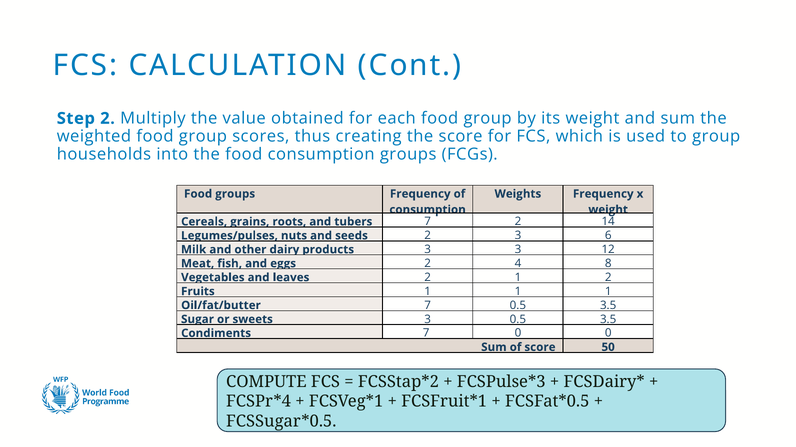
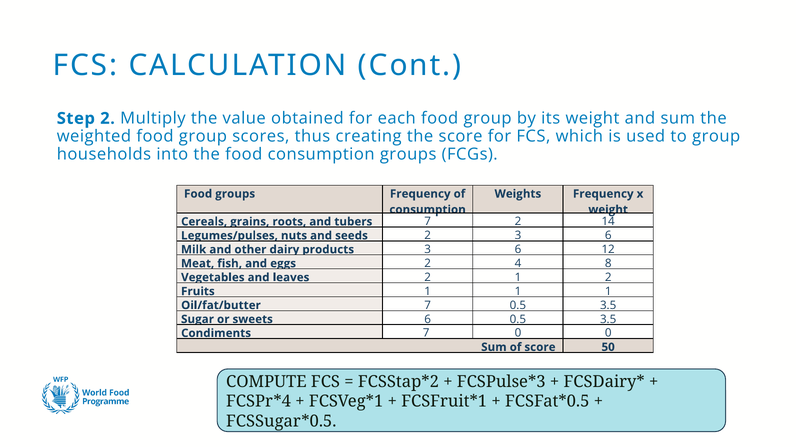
3 at (518, 250): 3 -> 6
3 at (428, 320): 3 -> 6
